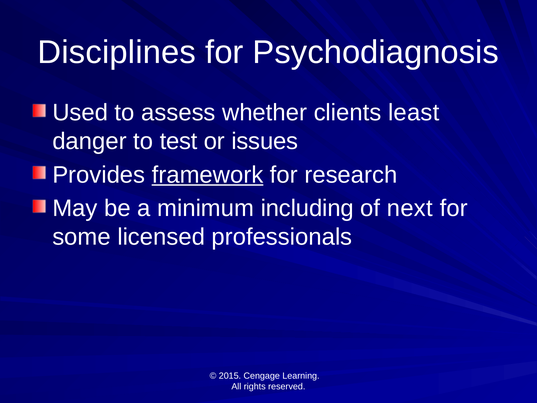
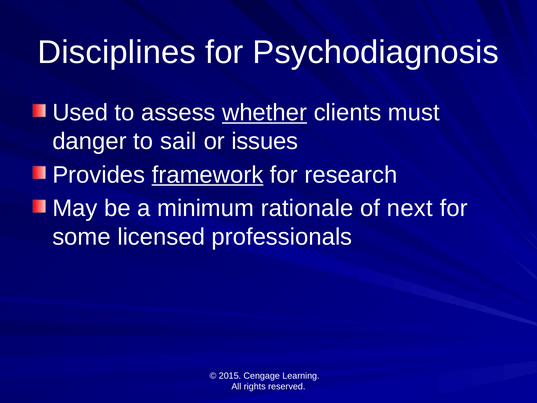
whether underline: none -> present
least: least -> must
test: test -> sail
including: including -> rationale
